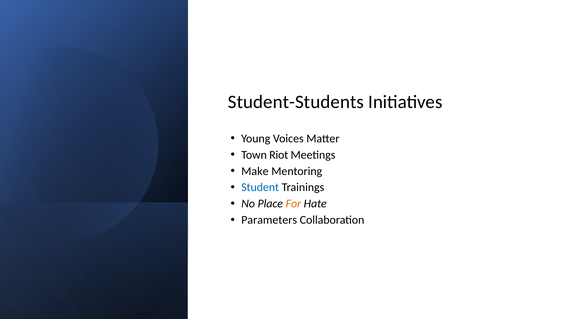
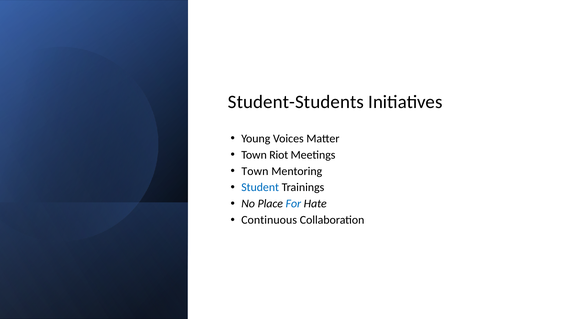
Make at (255, 171): Make -> Town
For colour: orange -> blue
Parameters: Parameters -> Continuous
